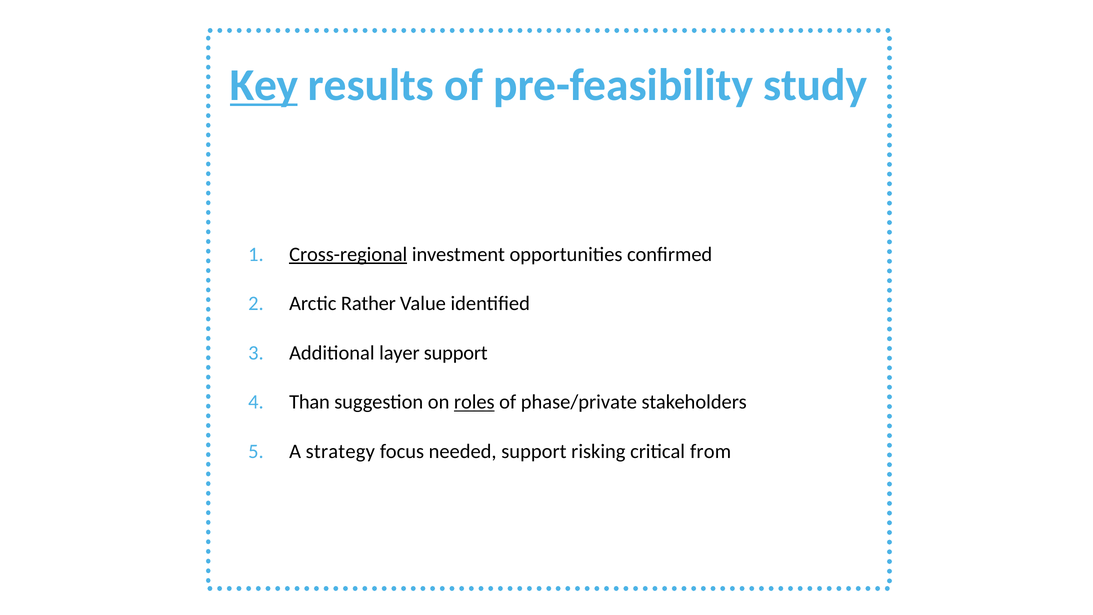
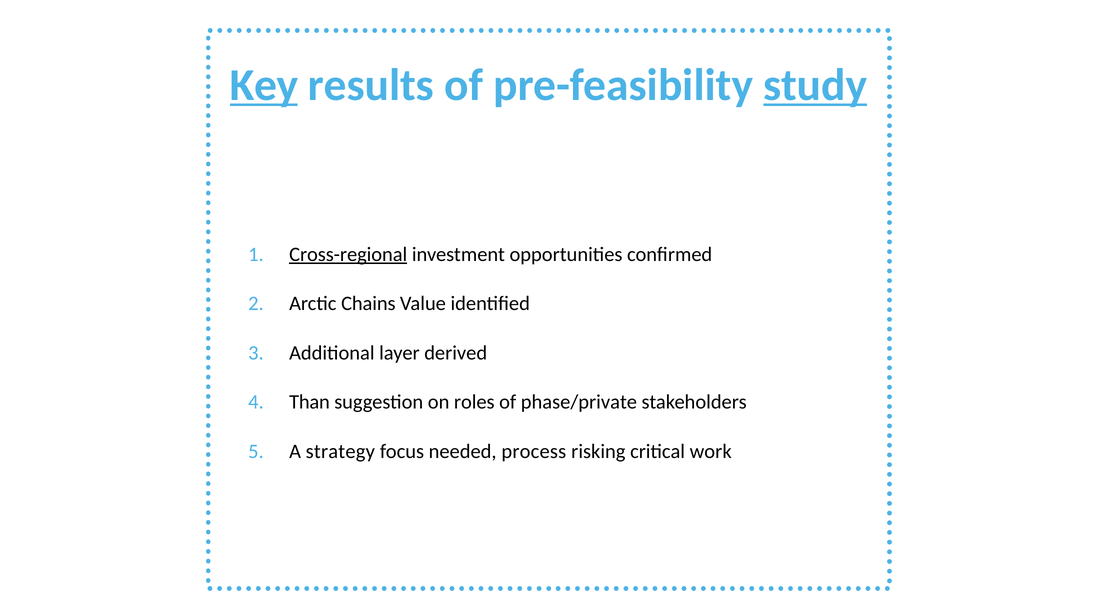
study underline: none -> present
Rather: Rather -> Chains
layer support: support -> derived
roles underline: present -> none
needed support: support -> process
from: from -> work
